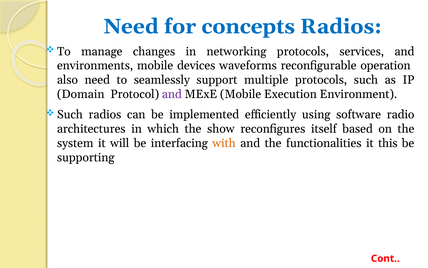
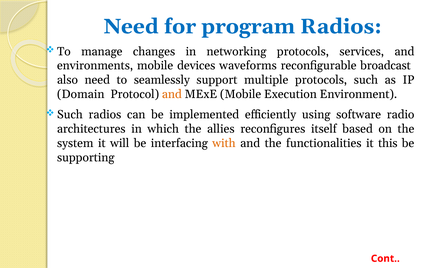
concepts: concepts -> program
operation: operation -> broadcast
and at (172, 94) colour: purple -> orange
show: show -> allies
